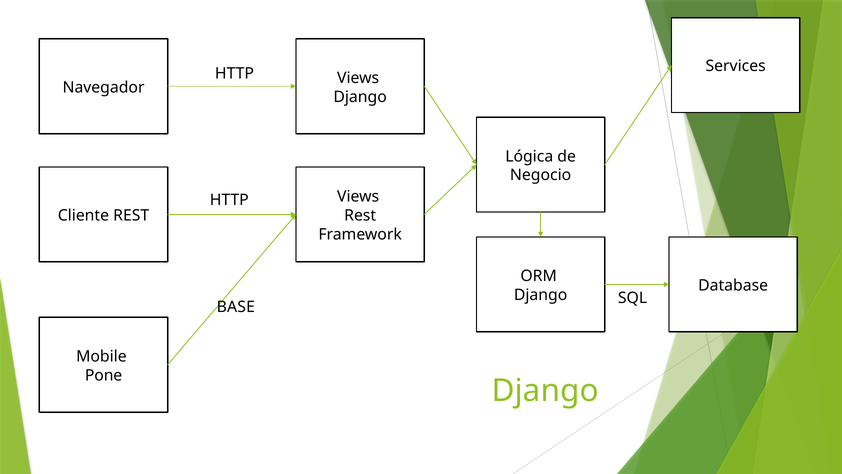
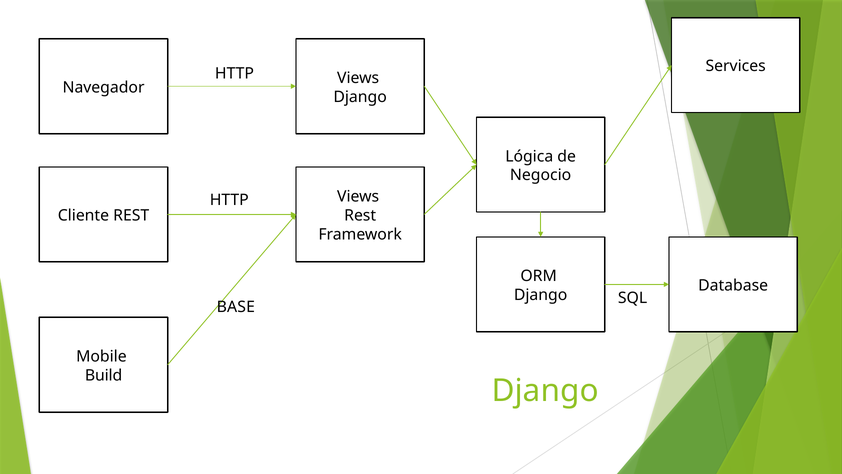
Pone: Pone -> Build
